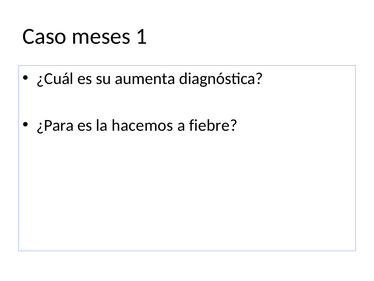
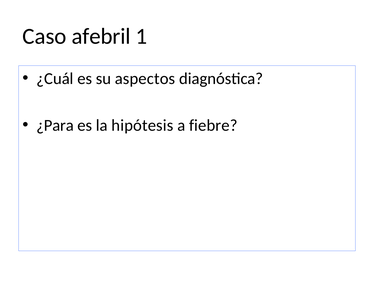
meses: meses -> afebril
aumenta: aumenta -> aspectos
hacemos: hacemos -> hipótesis
